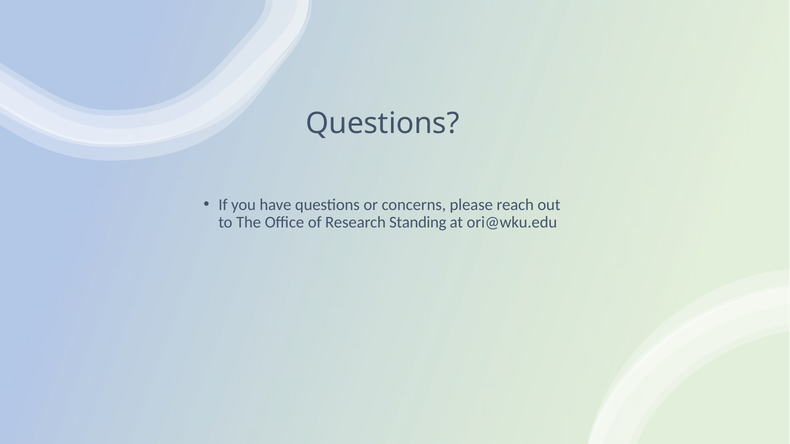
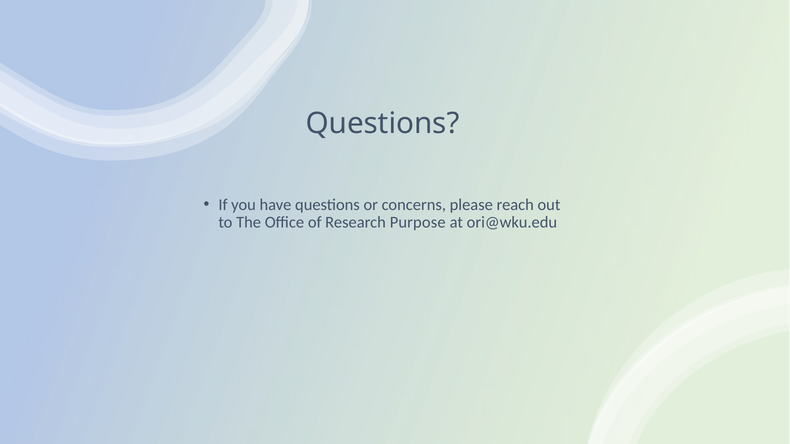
Standing: Standing -> Purpose
